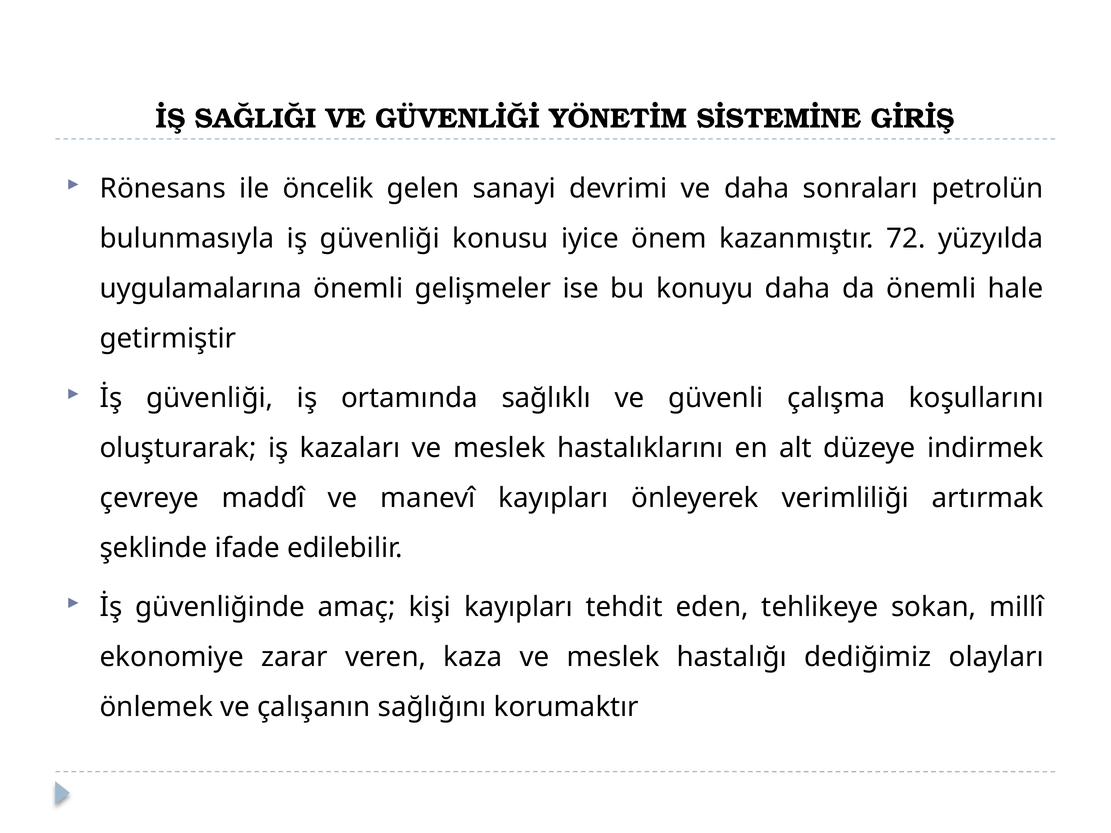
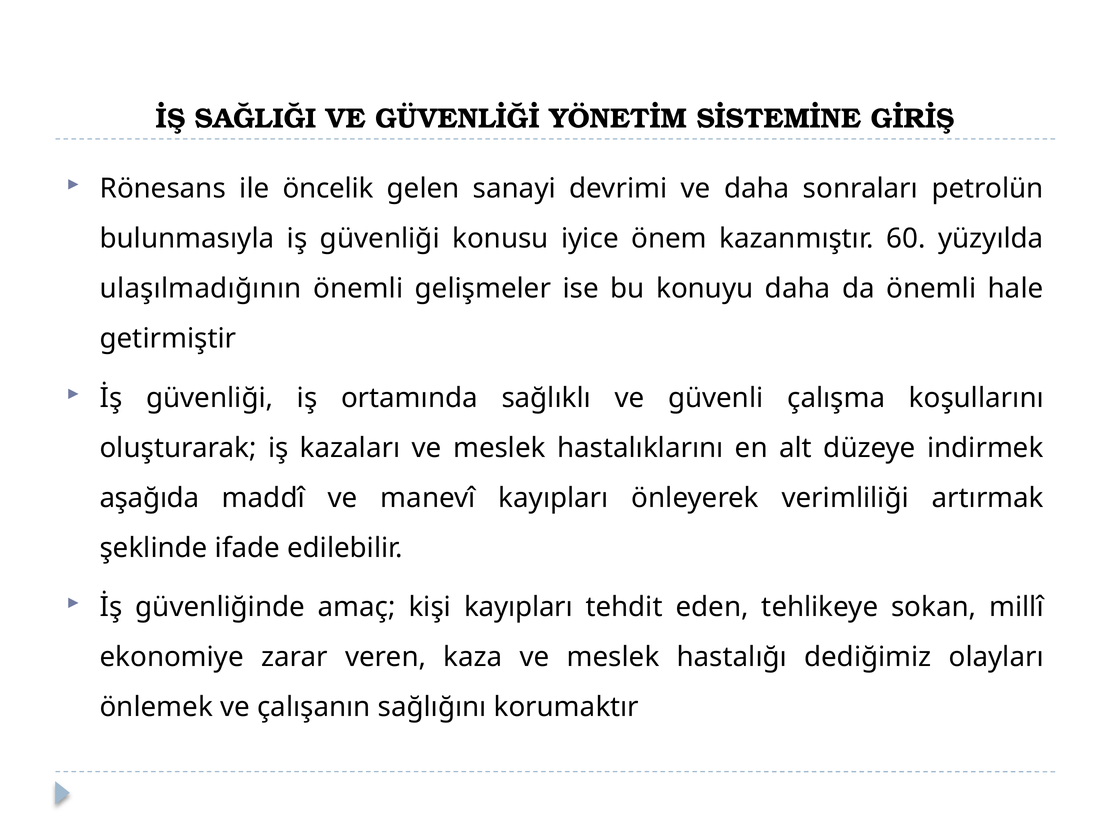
72: 72 -> 60
uygulamalarına: uygulamalarına -> ulaşılmadığının
çevreye: çevreye -> aşağıda
